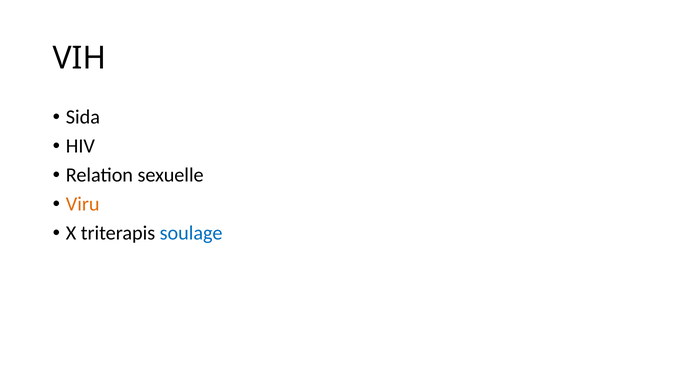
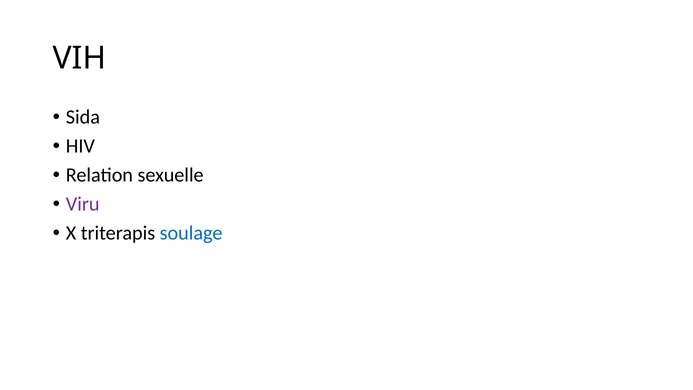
Viru colour: orange -> purple
